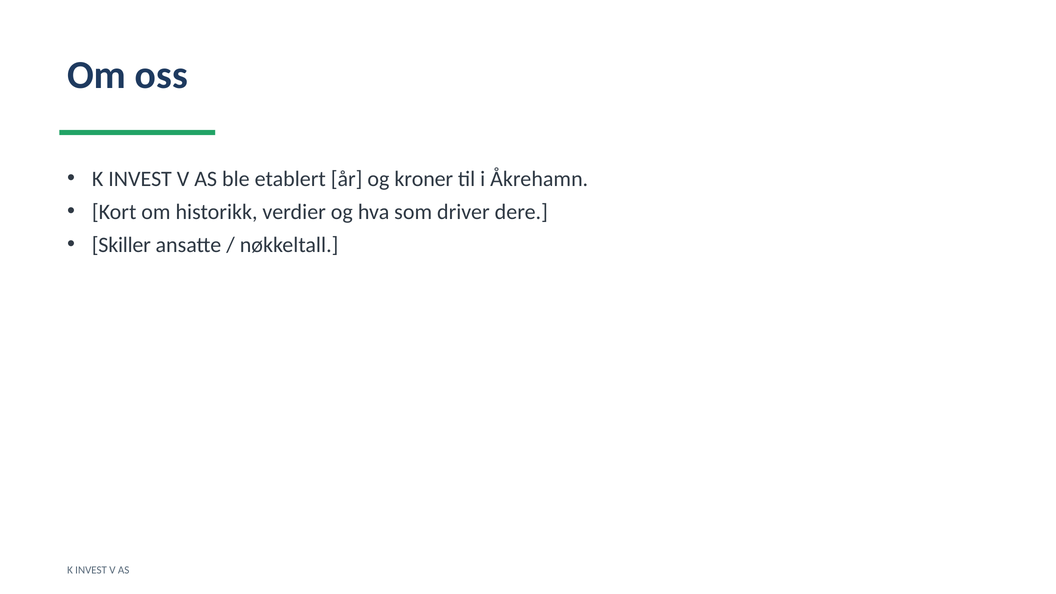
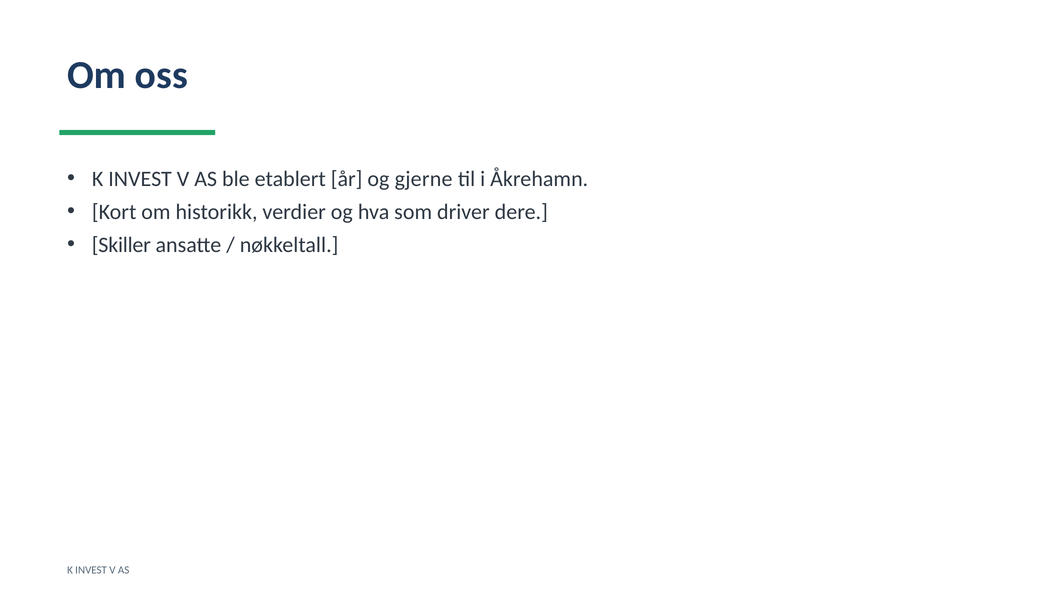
kroner: kroner -> gjerne
